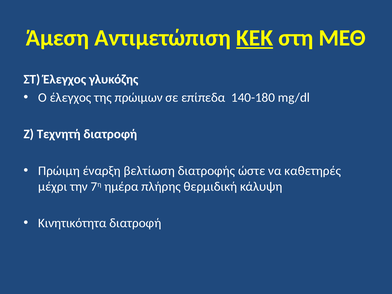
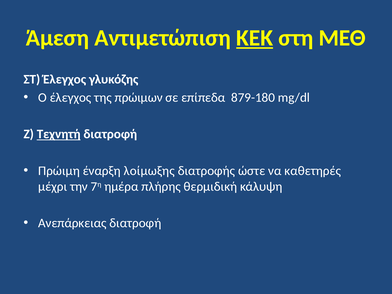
140-180: 140-180 -> 879-180
Τεχνητή underline: none -> present
βελτίωση: βελτίωση -> λοίμωξης
Κινητικότητα: Κινητικότητα -> Ανεπάρκειας
